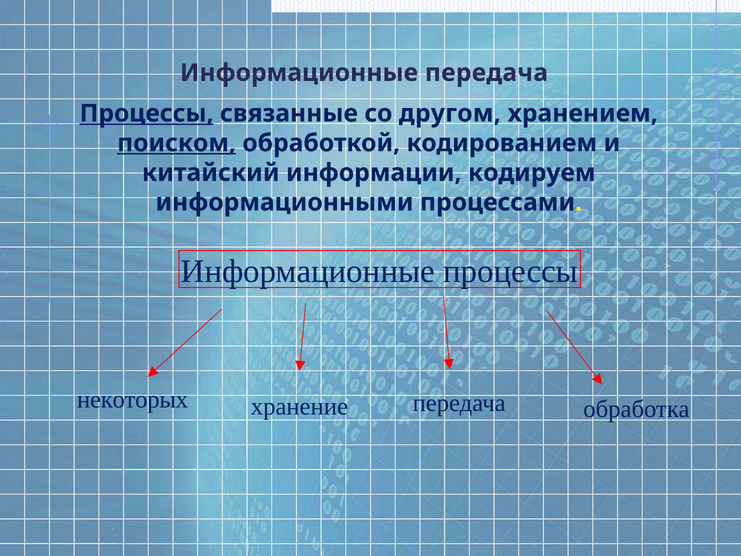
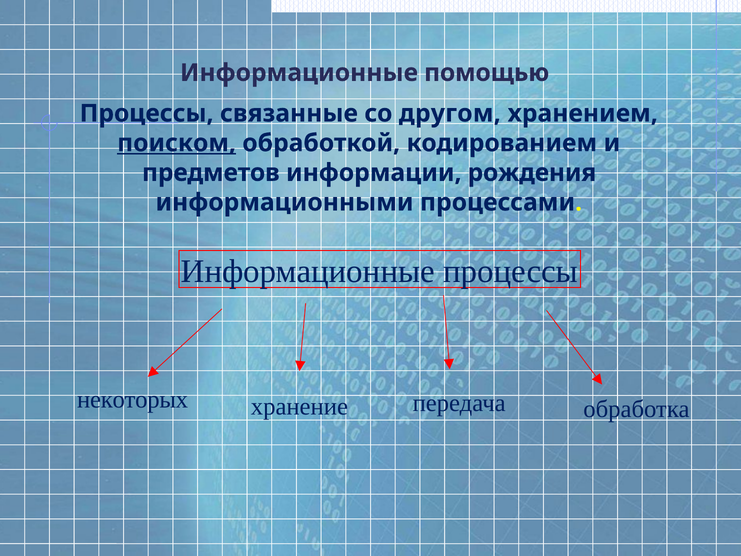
Информационные передача: передача -> помощью
Процессы at (147, 113) underline: present -> none
китайский: китайский -> предметов
кодируем: кодируем -> рождения
